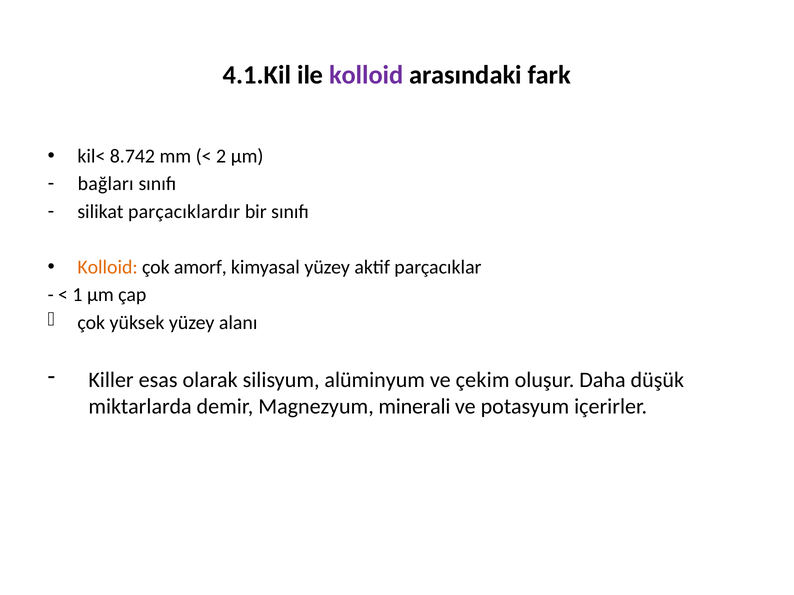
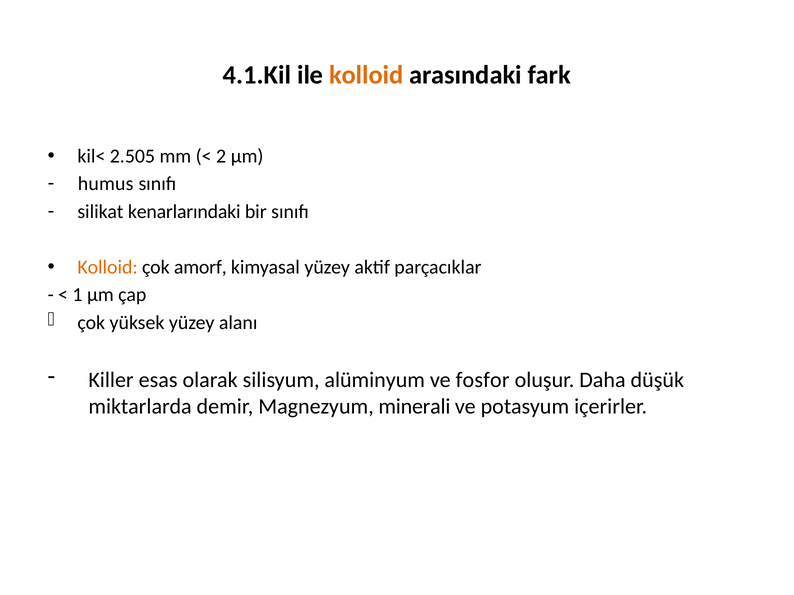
kolloid at (366, 75) colour: purple -> orange
8.742: 8.742 -> 2.505
bağları: bağları -> humus
parçacıklardır: parçacıklardır -> kenarlarındaki
çekim: çekim -> fosfor
